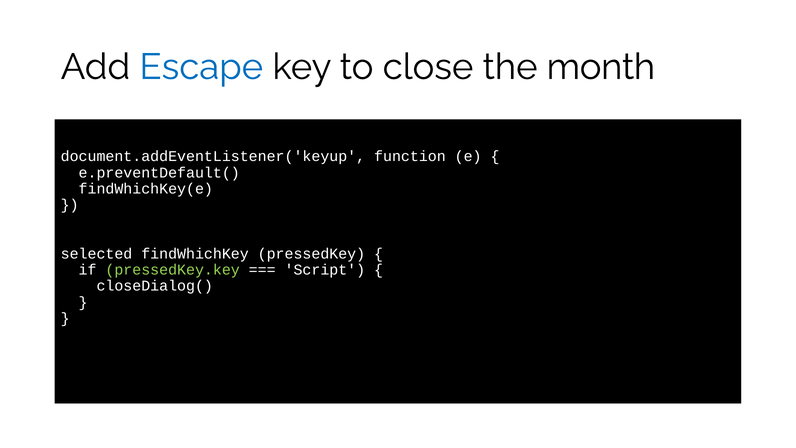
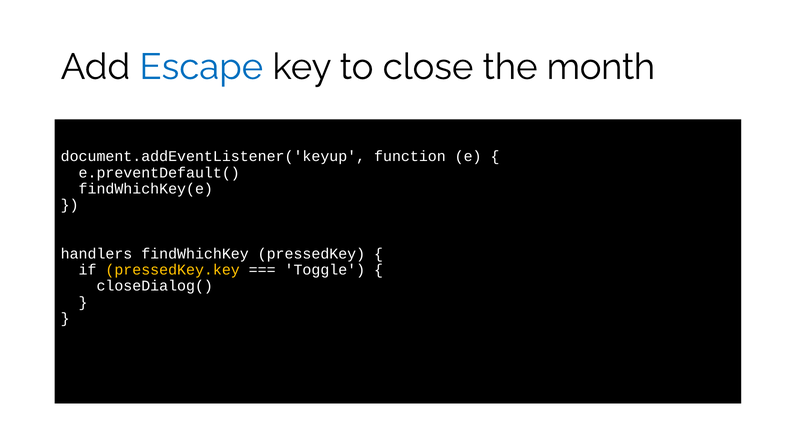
selected: selected -> handlers
pressedKey.key colour: light green -> yellow
Script: Script -> Toggle
